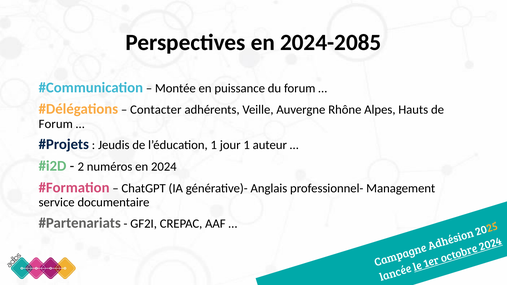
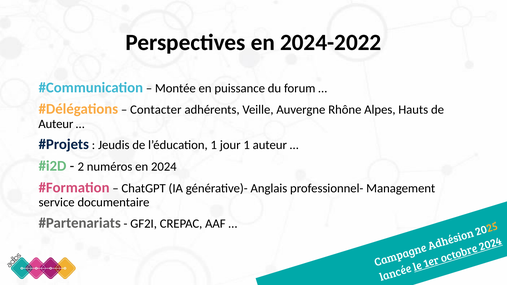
2024-2085: 2024-2085 -> 2024-2022
Forum at (56, 124): Forum -> Auteur
